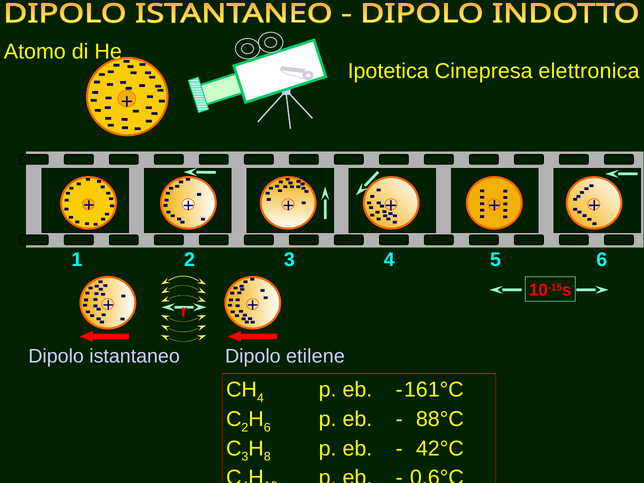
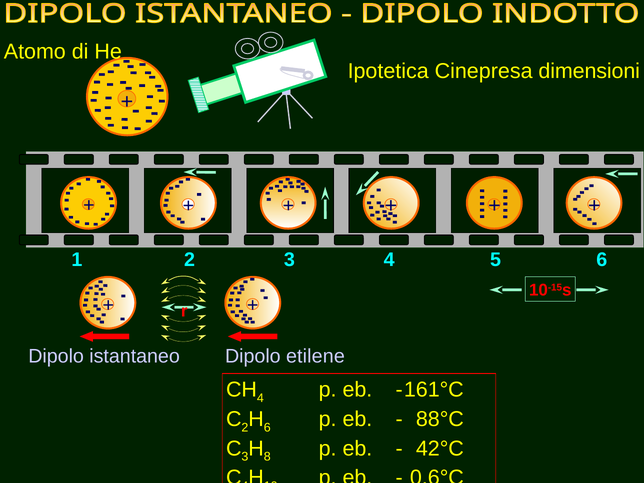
elettronica: elettronica -> dimensioni
